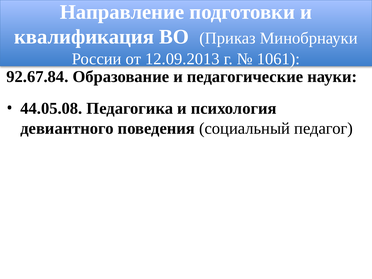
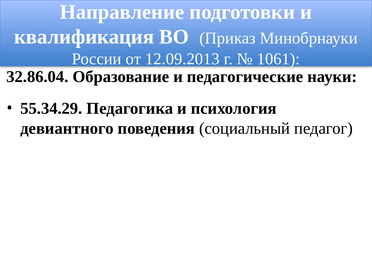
92.67.84: 92.67.84 -> 32.86.04
44.05.08: 44.05.08 -> 55.34.29
